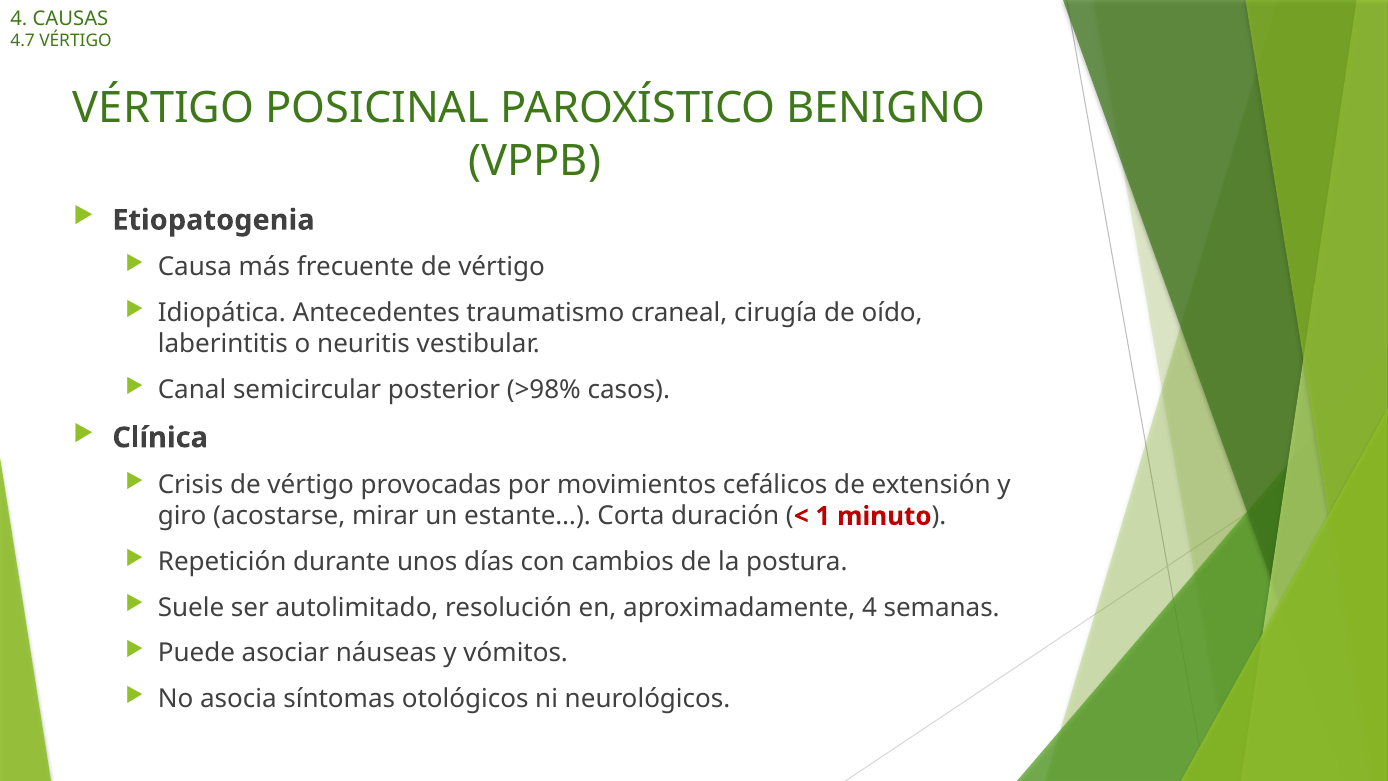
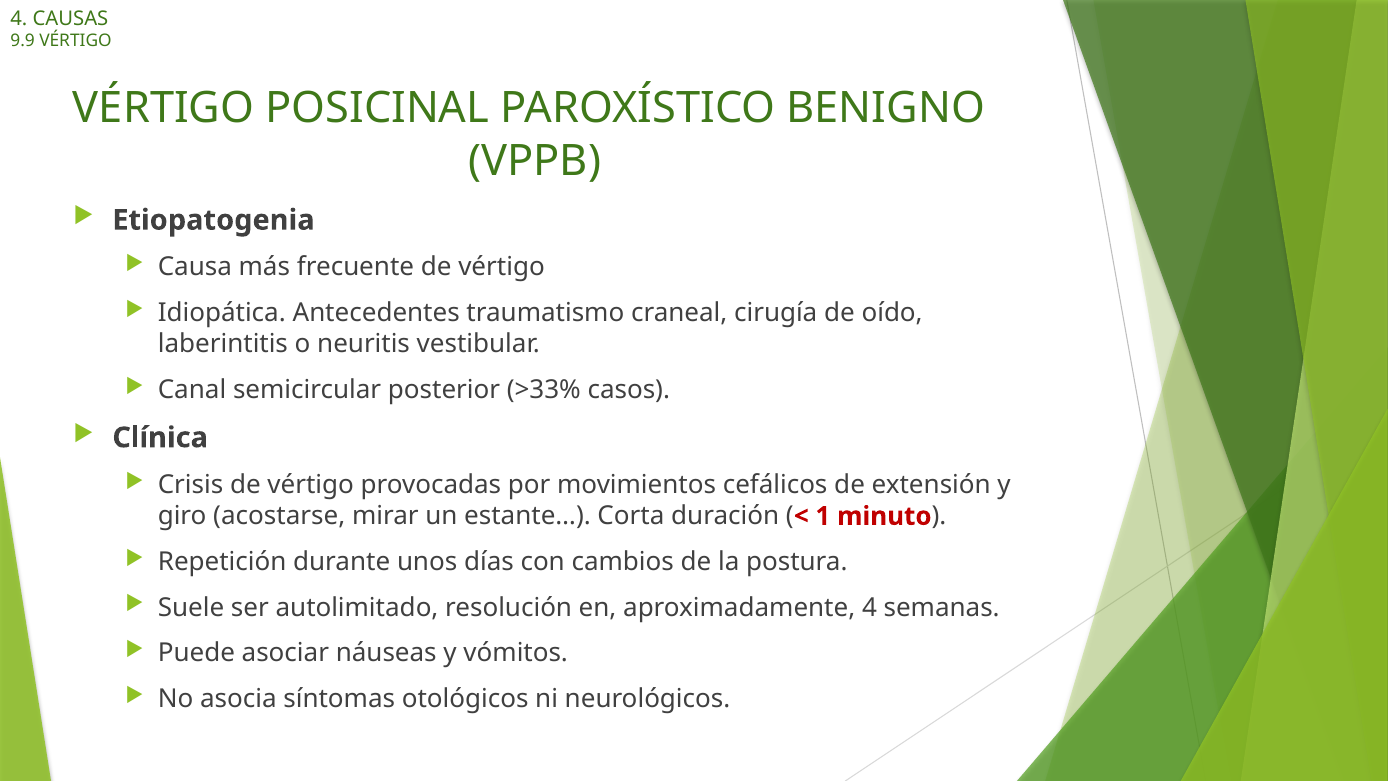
4.7: 4.7 -> 9.9
>98%: >98% -> >33%
